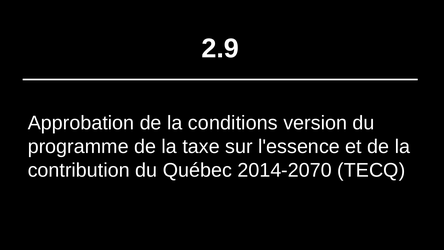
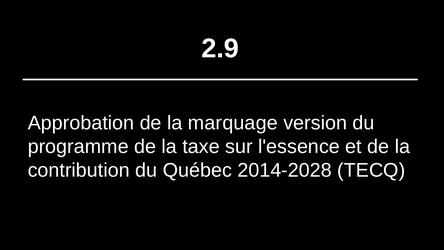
conditions: conditions -> marquage
2014-2070: 2014-2070 -> 2014-2028
